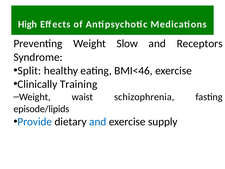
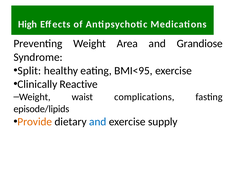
Slow: Slow -> Area
Receptors: Receptors -> Grandiose
BMI<46: BMI<46 -> BMI<95
Training: Training -> Reactive
schizophrenia: schizophrenia -> complications
Provide colour: blue -> orange
